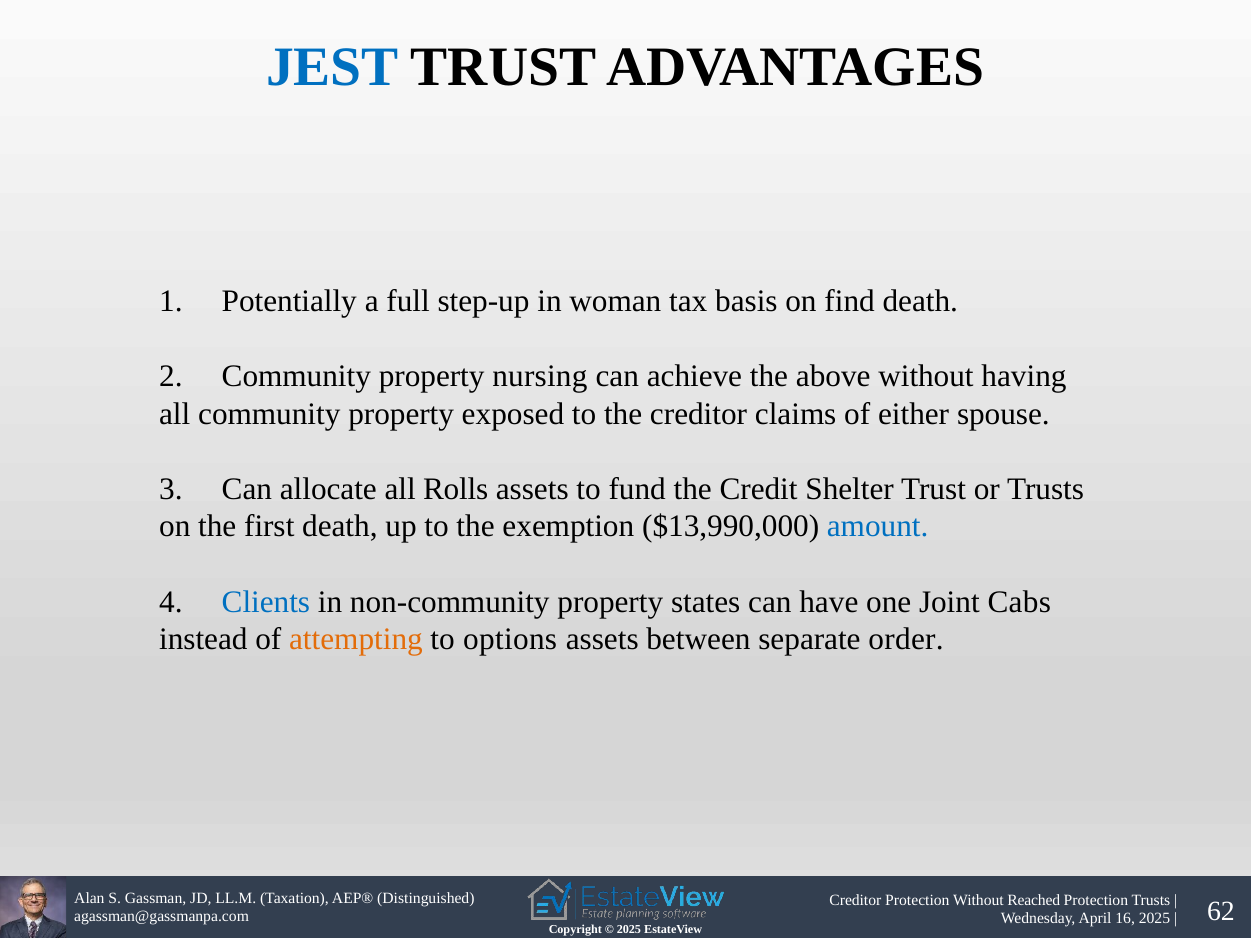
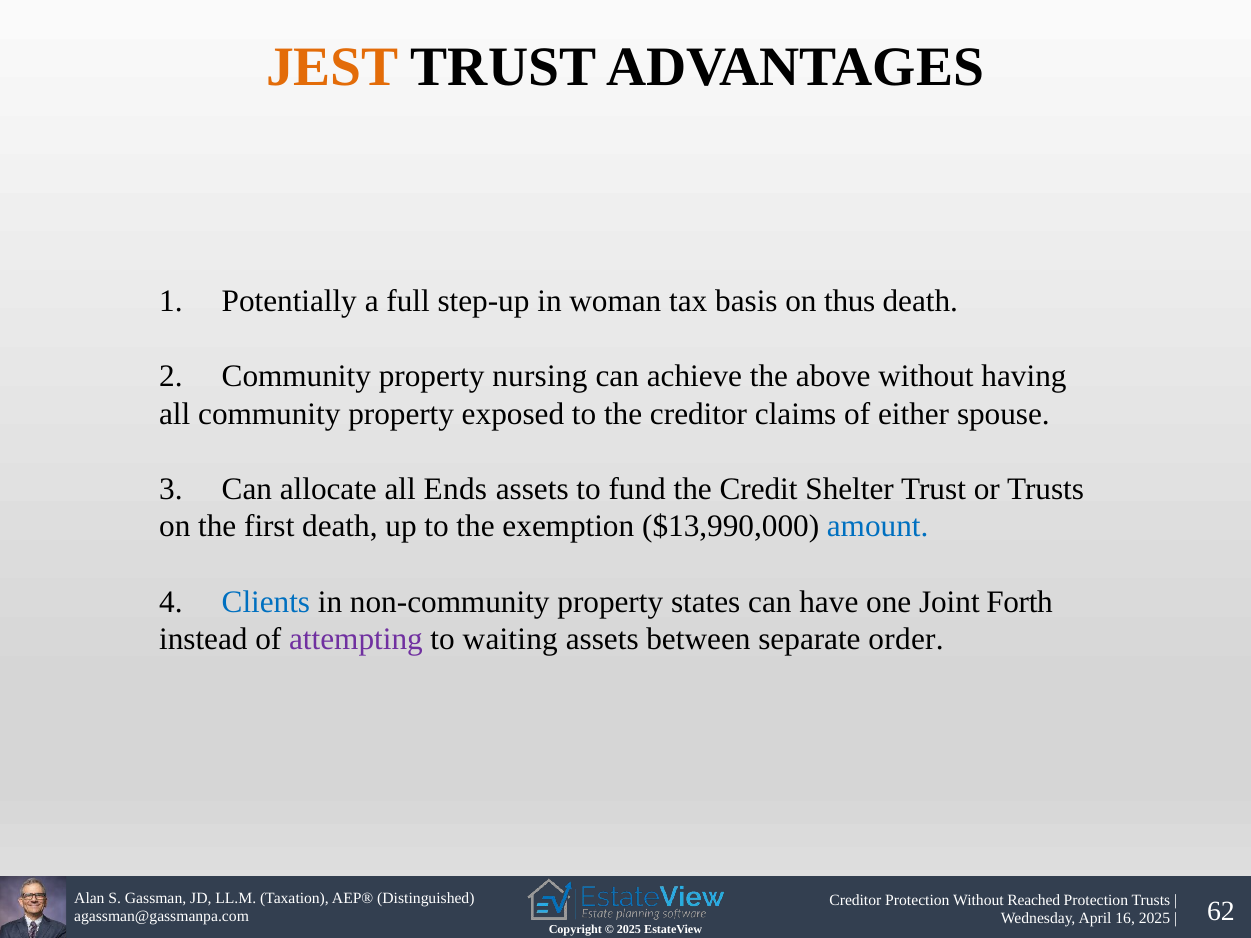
JEST colour: blue -> orange
find: find -> thus
Rolls: Rolls -> Ends
Cabs: Cabs -> Forth
attempting colour: orange -> purple
options: options -> waiting
